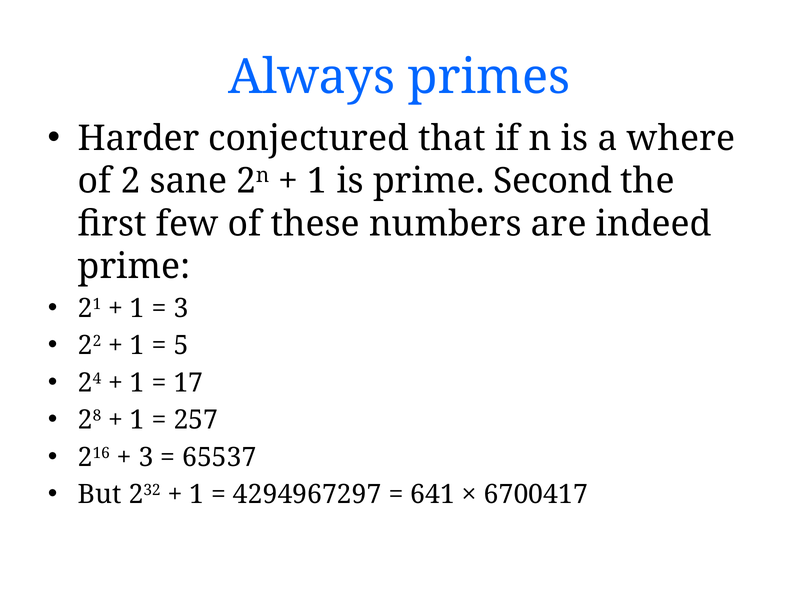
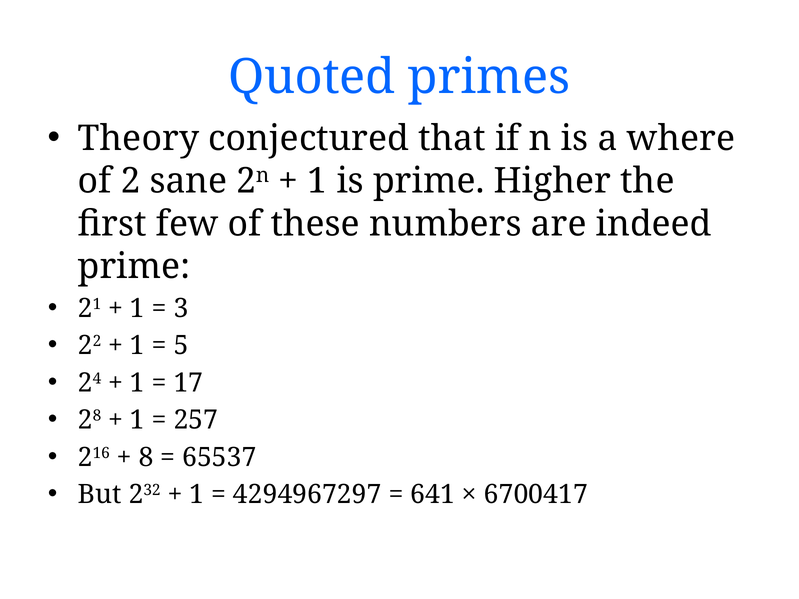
Always: Always -> Quoted
Harder: Harder -> Theory
Second: Second -> Higher
3 at (146, 458): 3 -> 8
